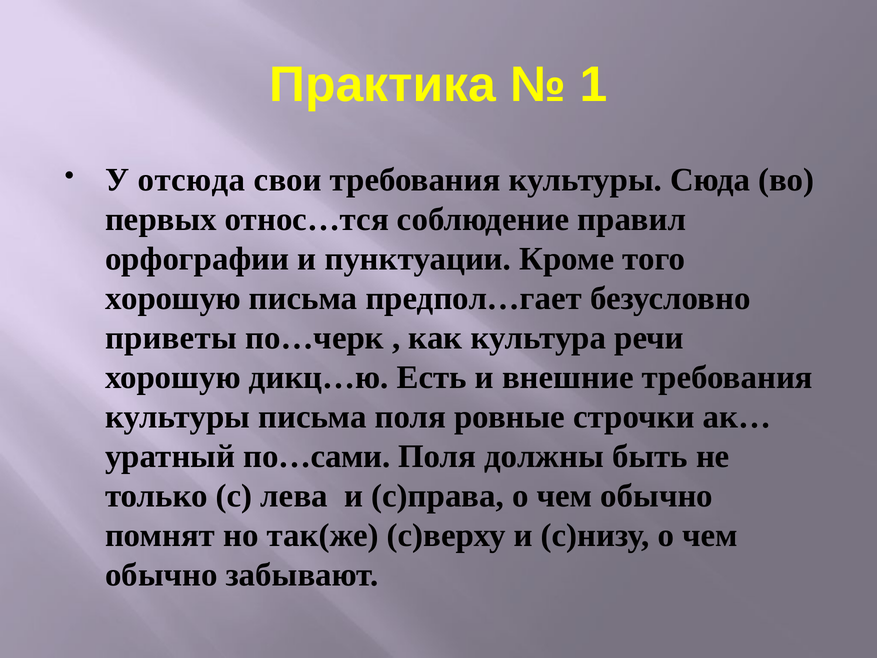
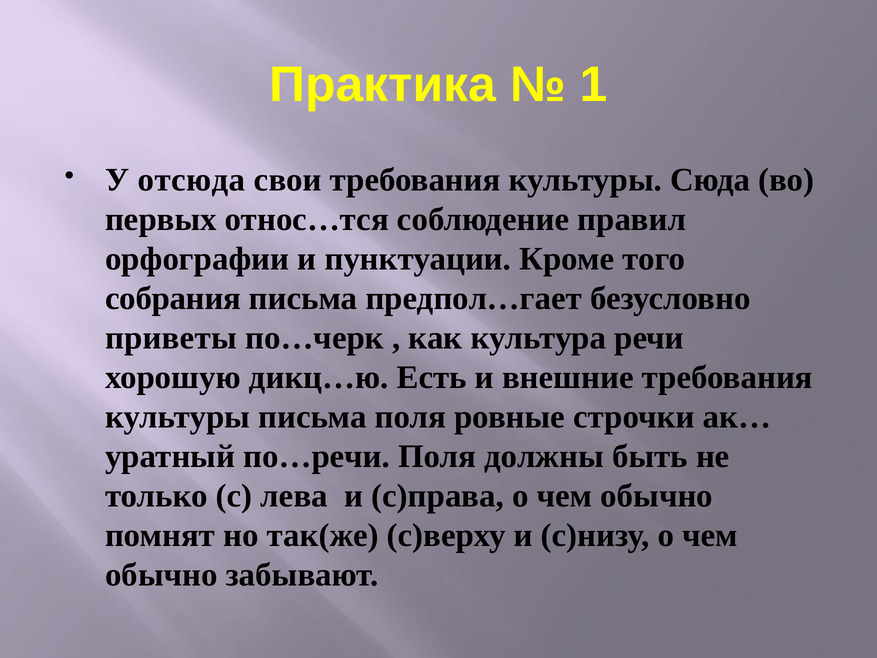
хорошую at (173, 298): хорошую -> собрания
по…сами: по…сами -> по…речи
